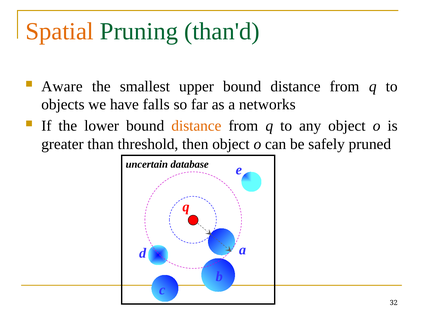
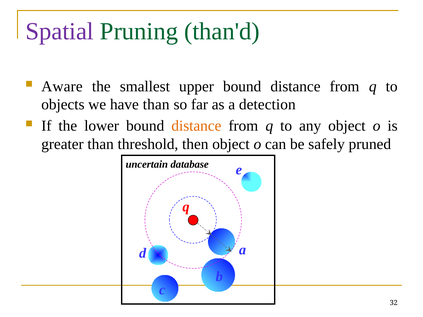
Spatial colour: orange -> purple
have falls: falls -> than
networks: networks -> detection
